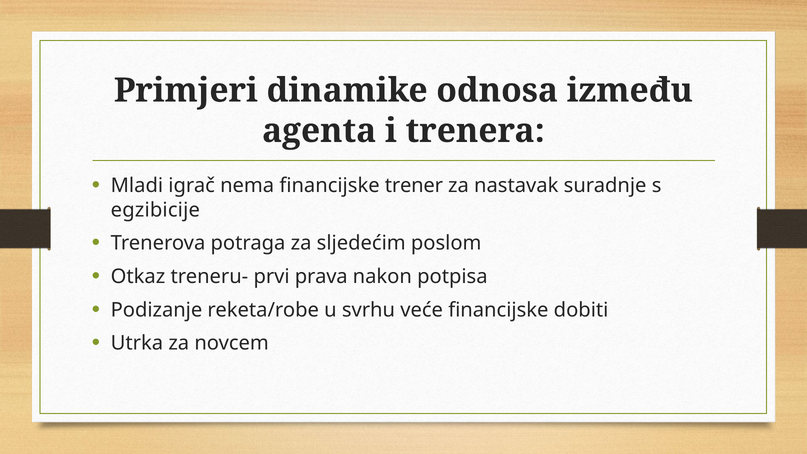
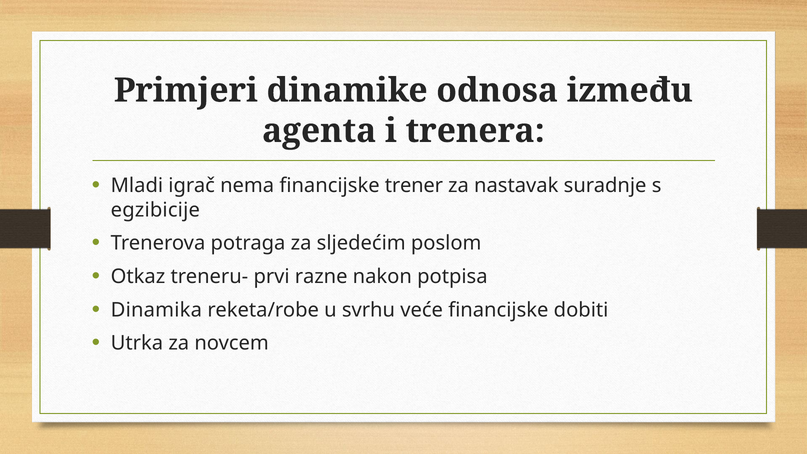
prava: prava -> razne
Podizanje: Podizanje -> Dinamika
